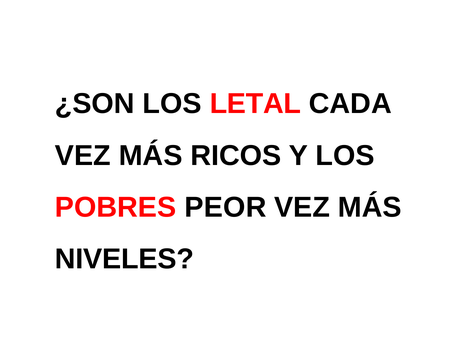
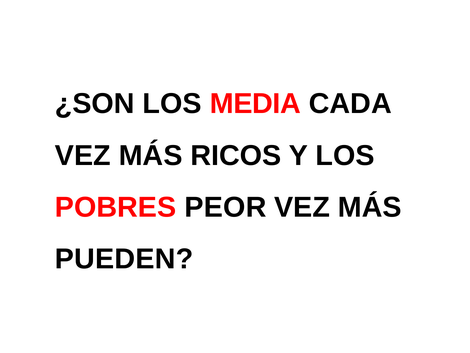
LETAL: LETAL -> MEDIA
NIVELES: NIVELES -> PUEDEN
